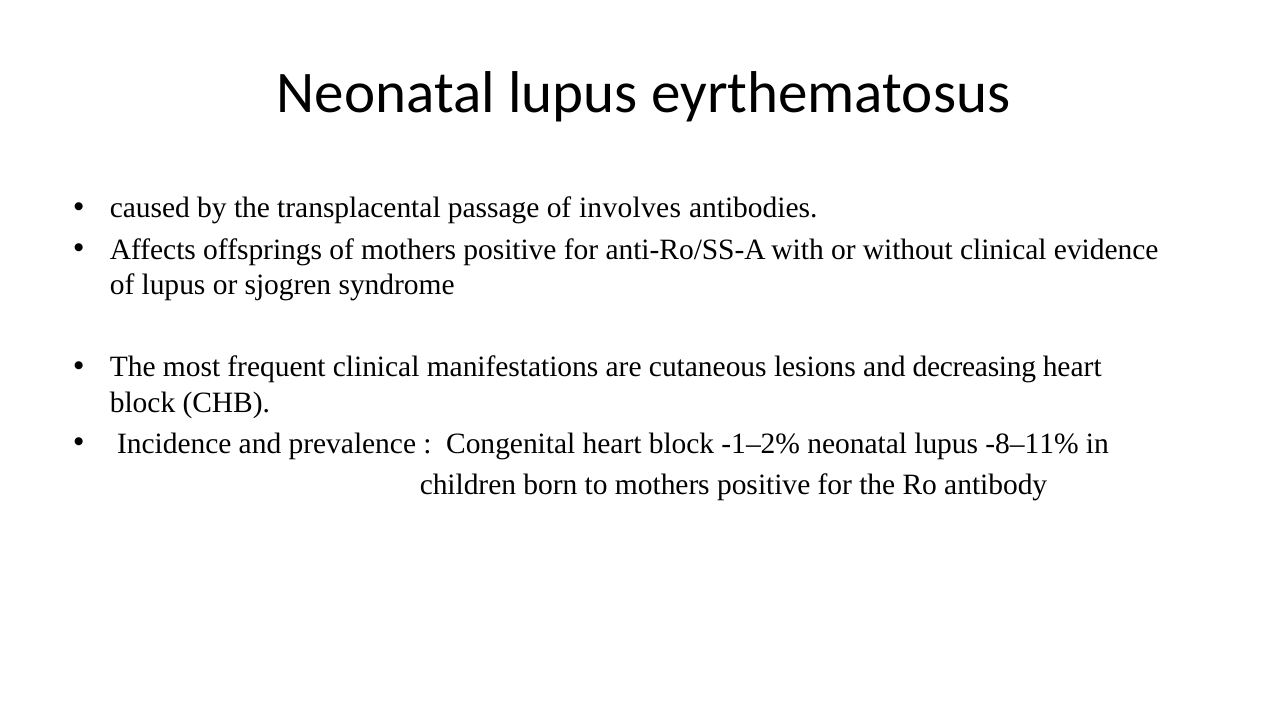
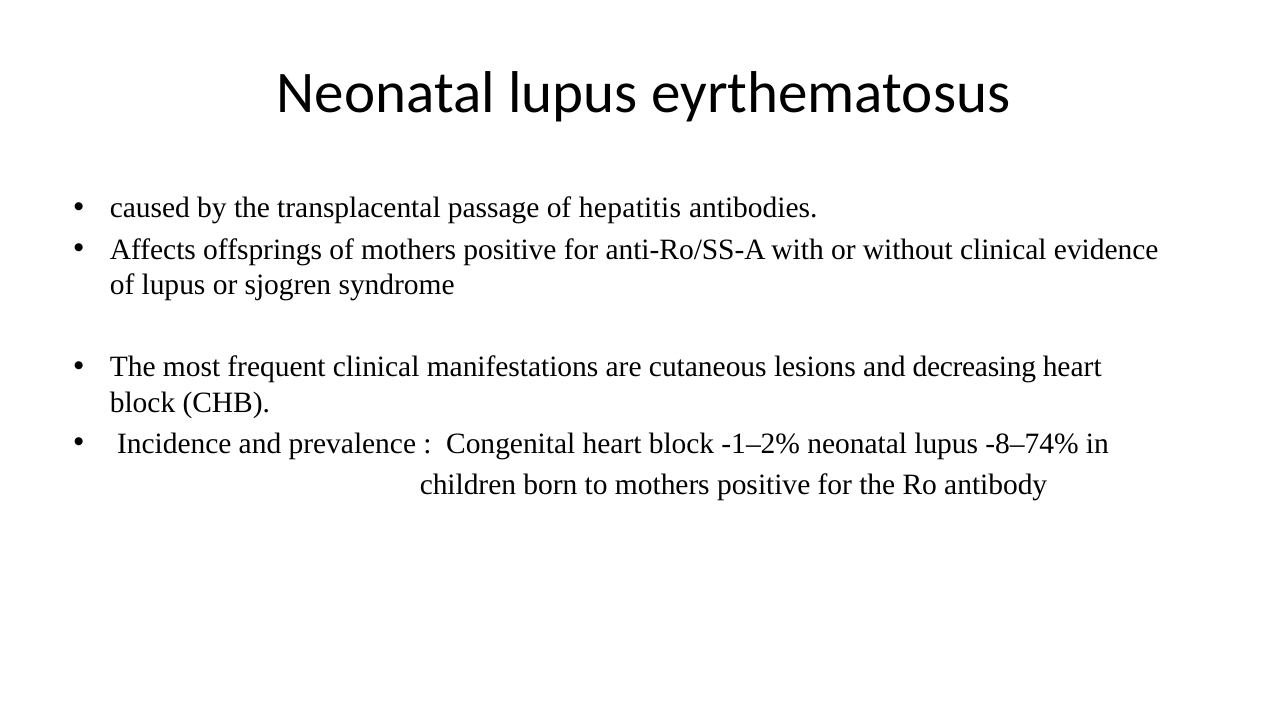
involves: involves -> hepatitis
-8–11%: -8–11% -> -8–74%
